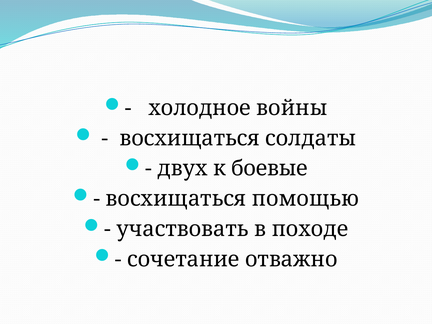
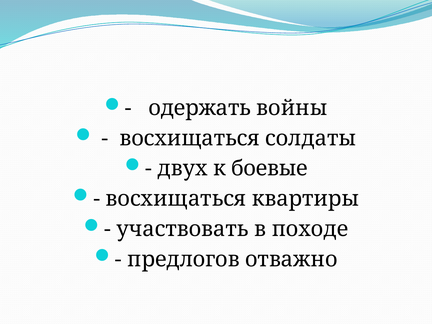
холодное: холодное -> одержать
помощью: помощью -> квартиры
сочетание: сочетание -> предлогов
